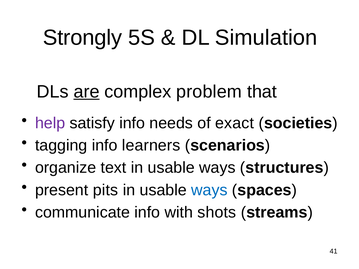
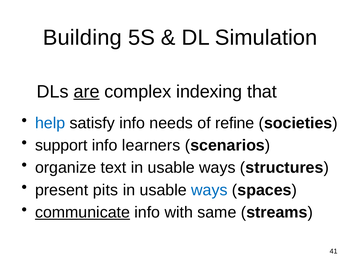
Strongly: Strongly -> Building
problem: problem -> indexing
help colour: purple -> blue
exact: exact -> refine
tagging: tagging -> support
communicate underline: none -> present
shots: shots -> same
